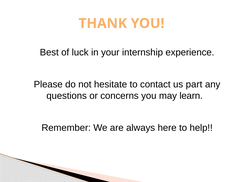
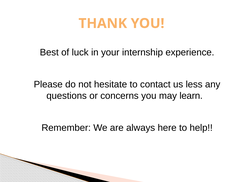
part: part -> less
